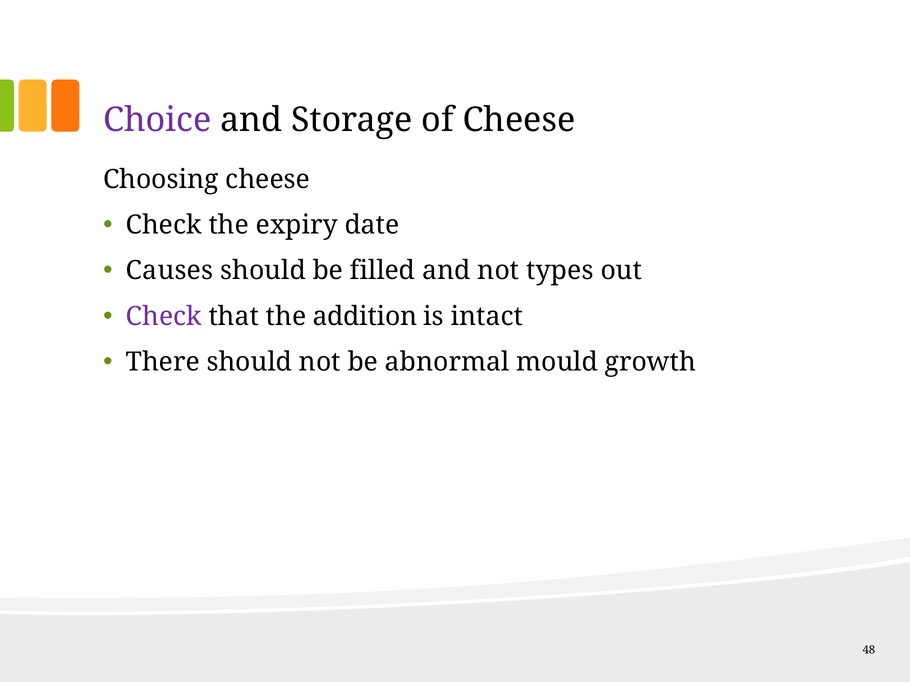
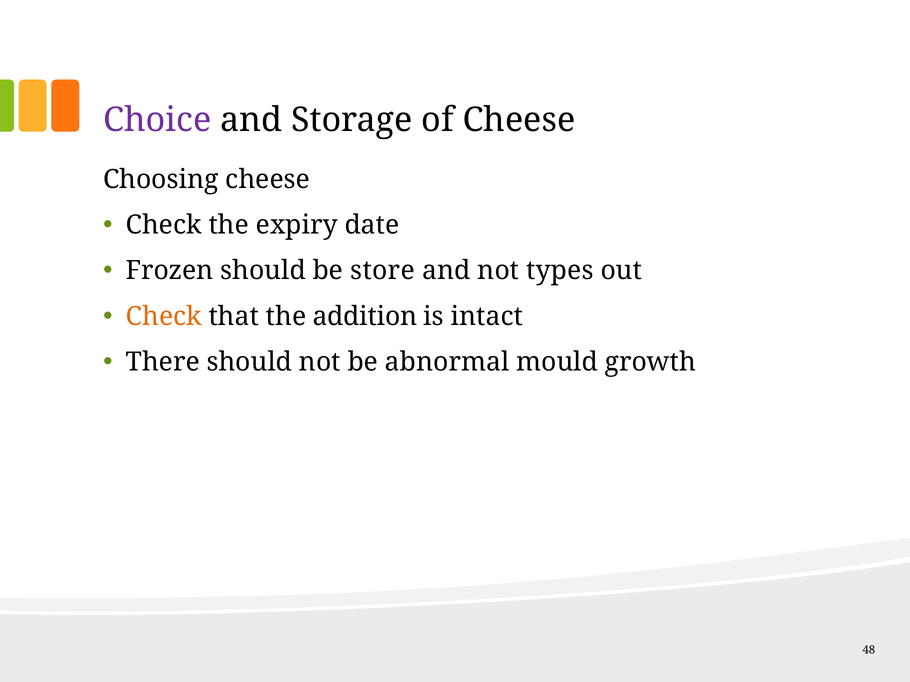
Causes: Causes -> Frozen
filled: filled -> store
Check at (164, 317) colour: purple -> orange
